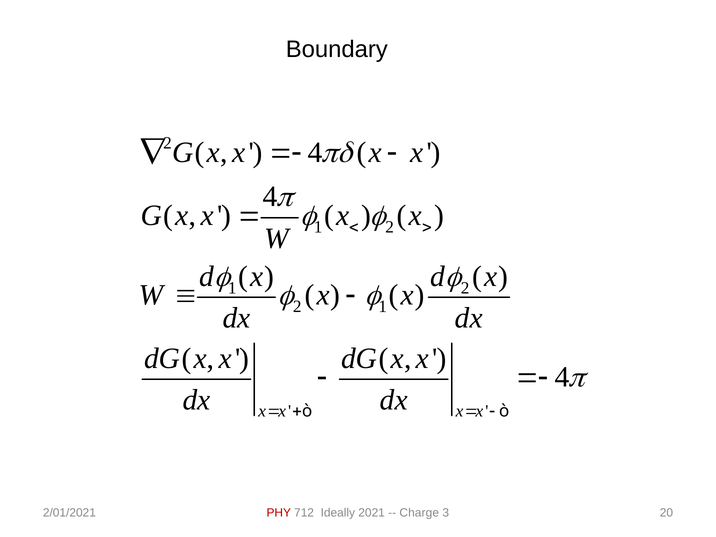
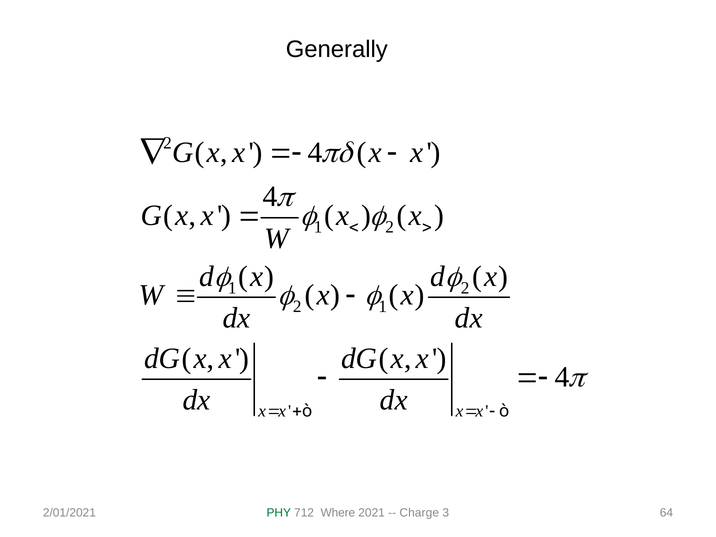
Boundary: Boundary -> Generally
PHY colour: red -> green
Ideally: Ideally -> Where
20: 20 -> 64
